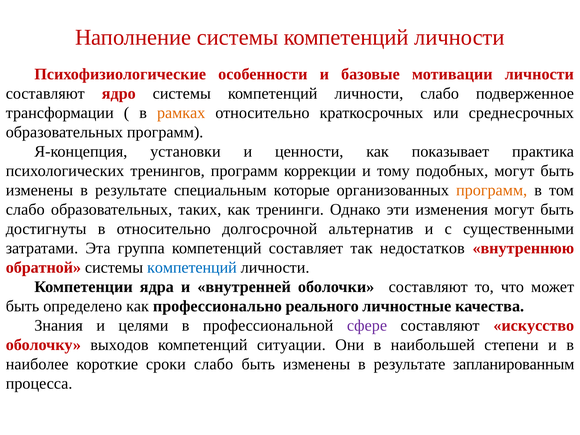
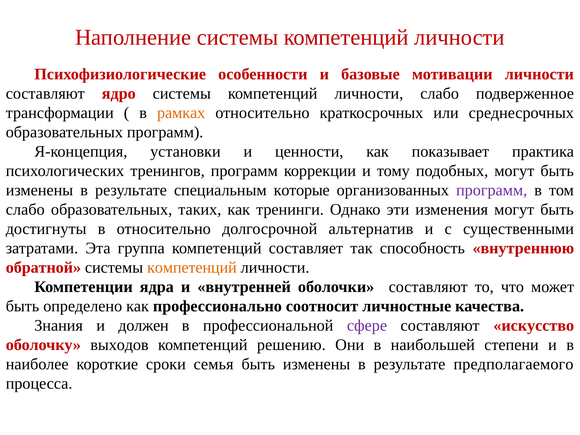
программ at (492, 190) colour: orange -> purple
недостатков: недостатков -> способность
компетенций at (192, 268) colour: blue -> orange
реального: реального -> соотносит
целями: целями -> должен
ситуации: ситуации -> решению
сроки слабо: слабо -> семья
запланированным: запланированным -> предполагаемого
